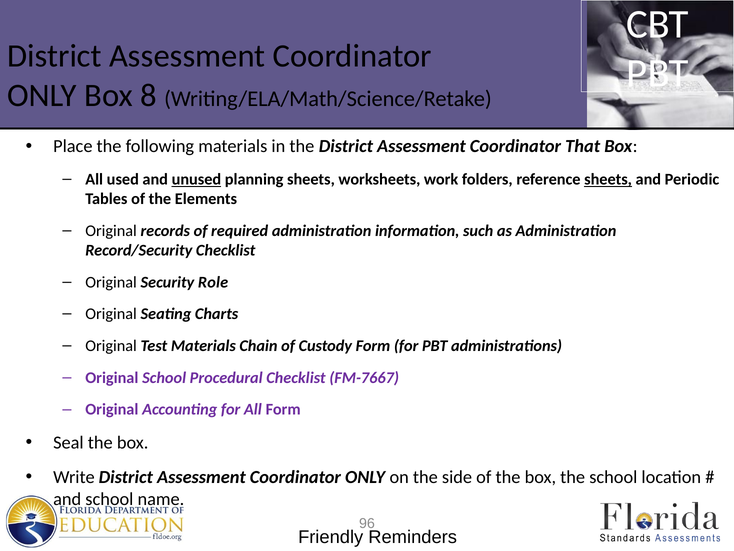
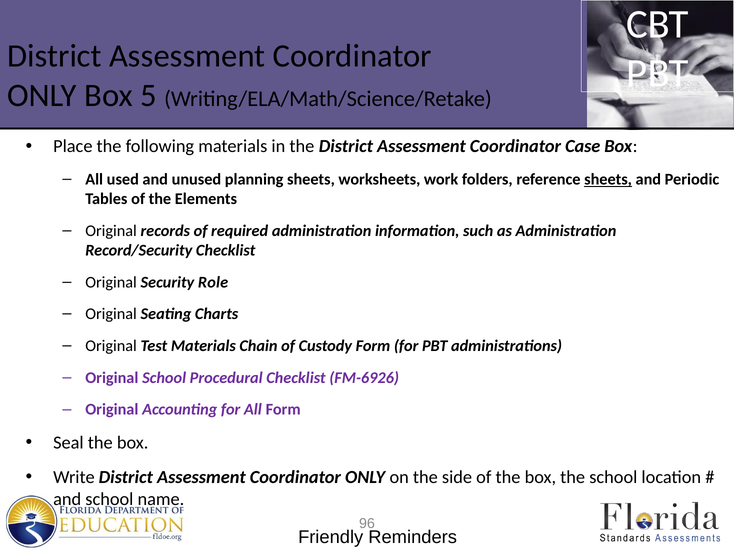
8: 8 -> 5
That: That -> Case
unused underline: present -> none
FM-7667: FM-7667 -> FM-6926
